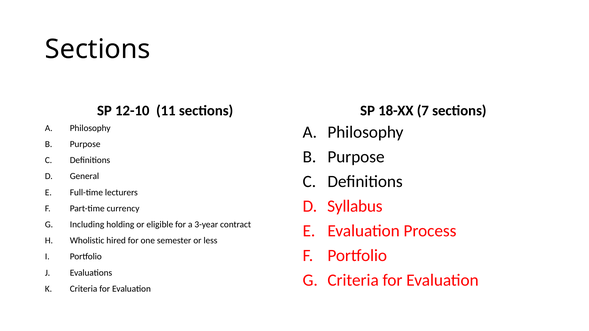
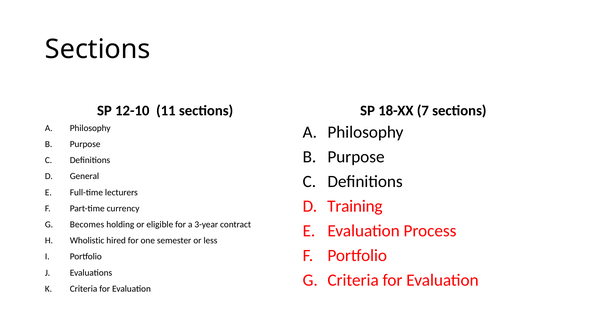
Syllabus: Syllabus -> Training
Including: Including -> Becomes
